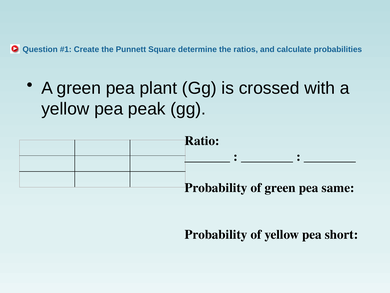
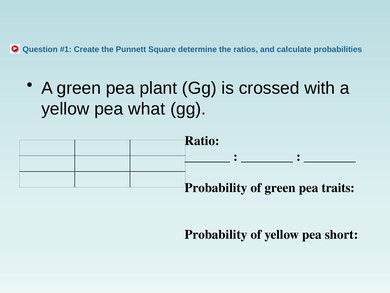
peak: peak -> what
same: same -> traits
